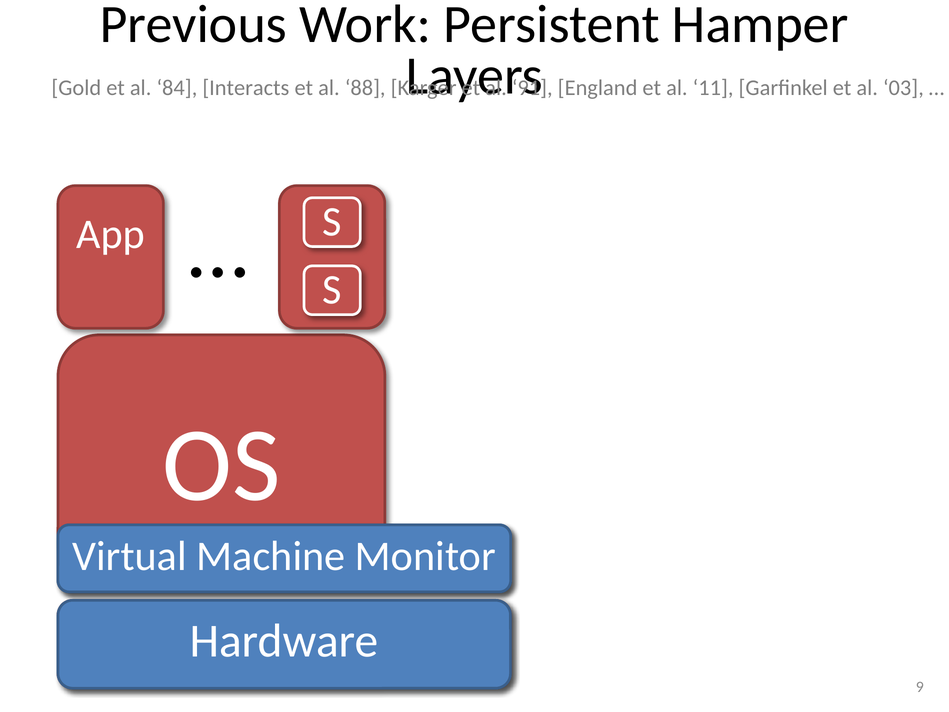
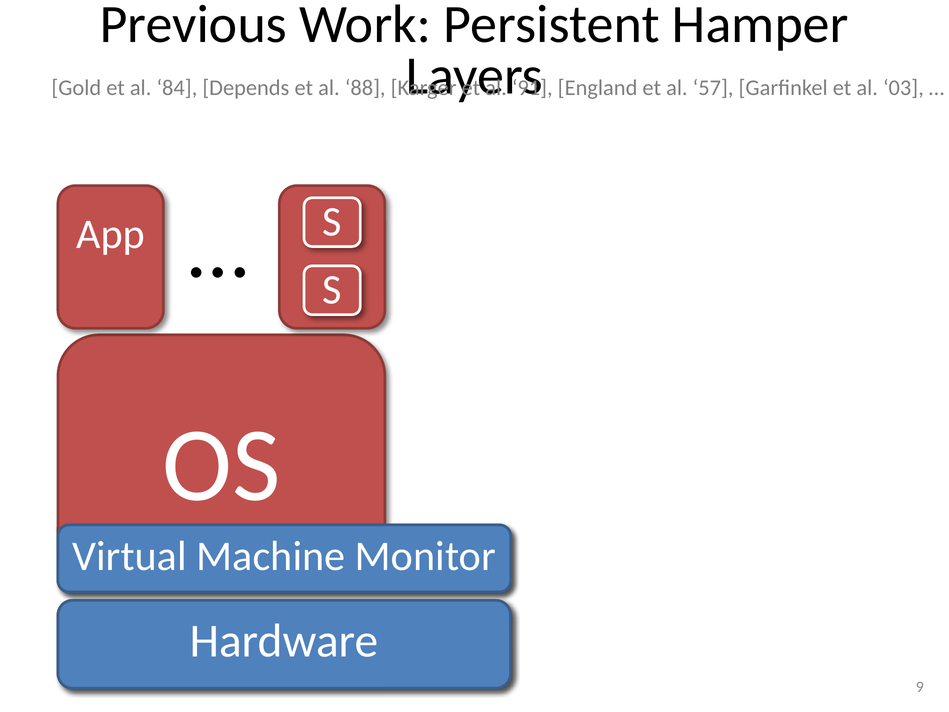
Interacts: Interacts -> Depends
11: 11 -> 57
